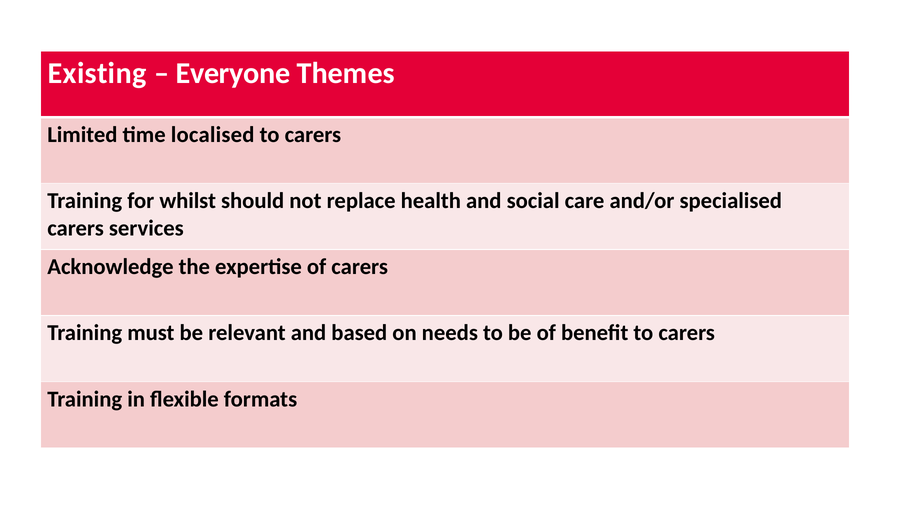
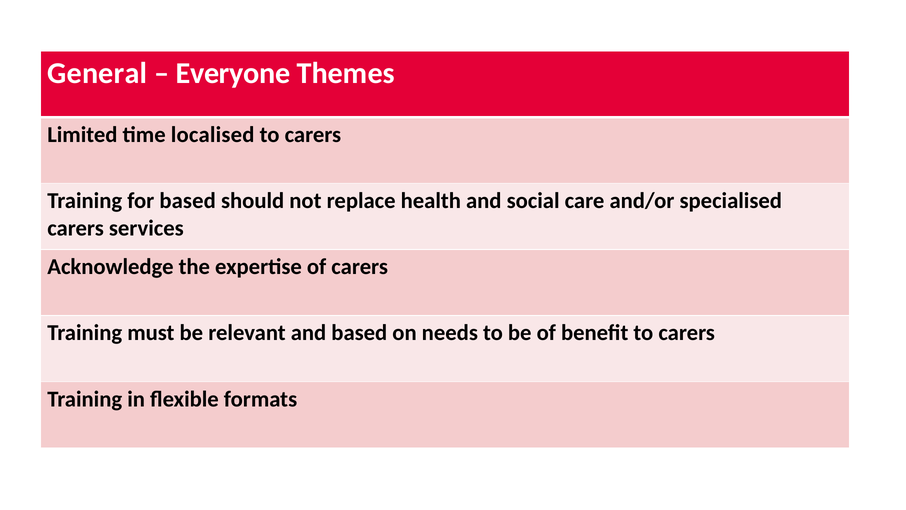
Existing: Existing -> General
for whilst: whilst -> based
